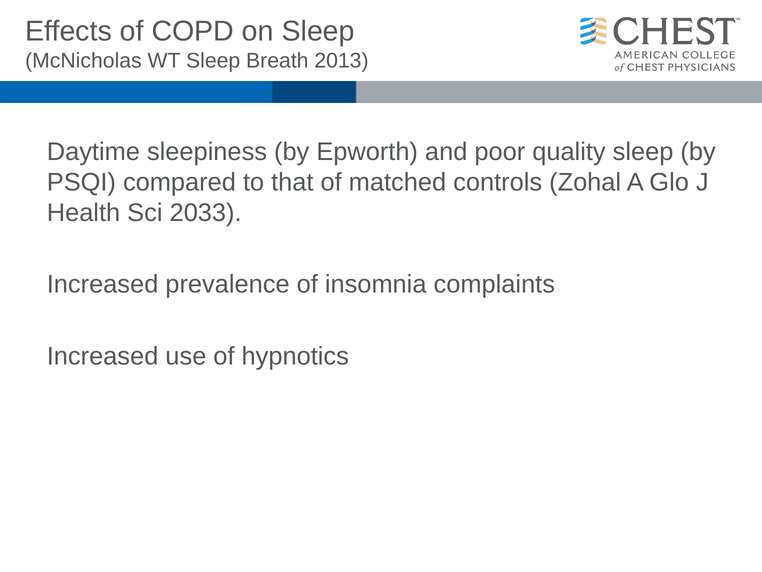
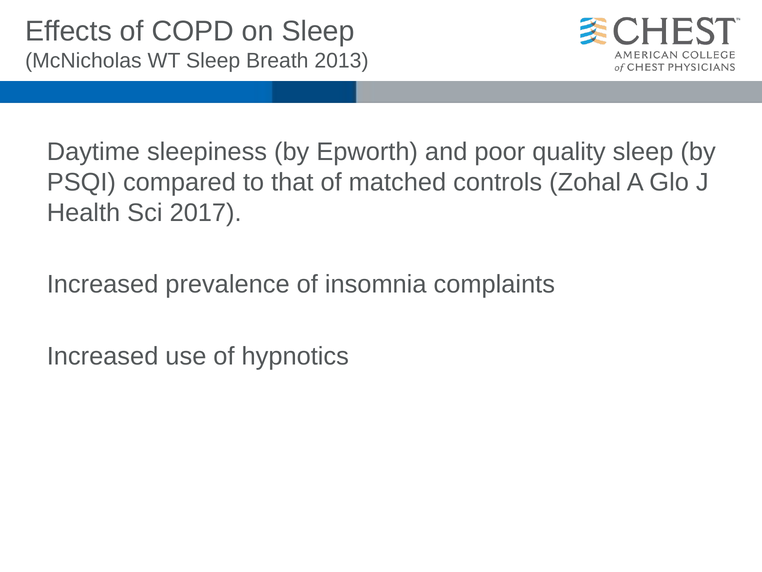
2033: 2033 -> 2017
